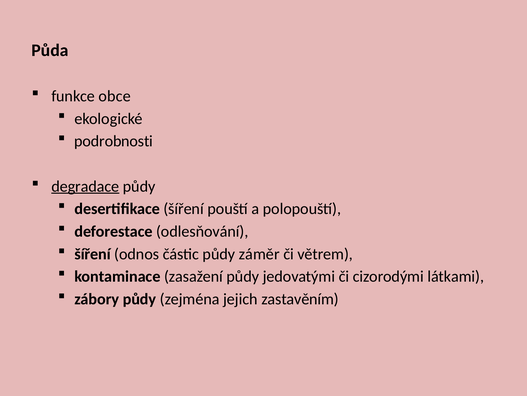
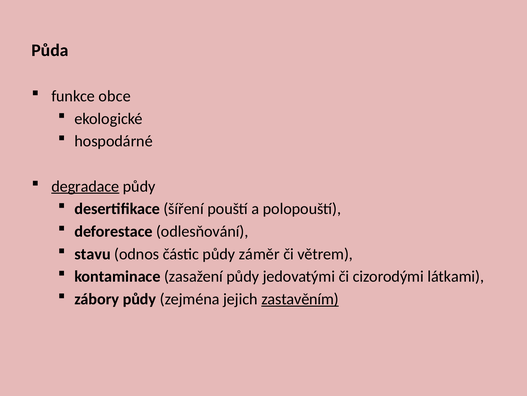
podrobnosti: podrobnosti -> hospodárné
šíření at (93, 254): šíření -> stavu
zastavěním underline: none -> present
